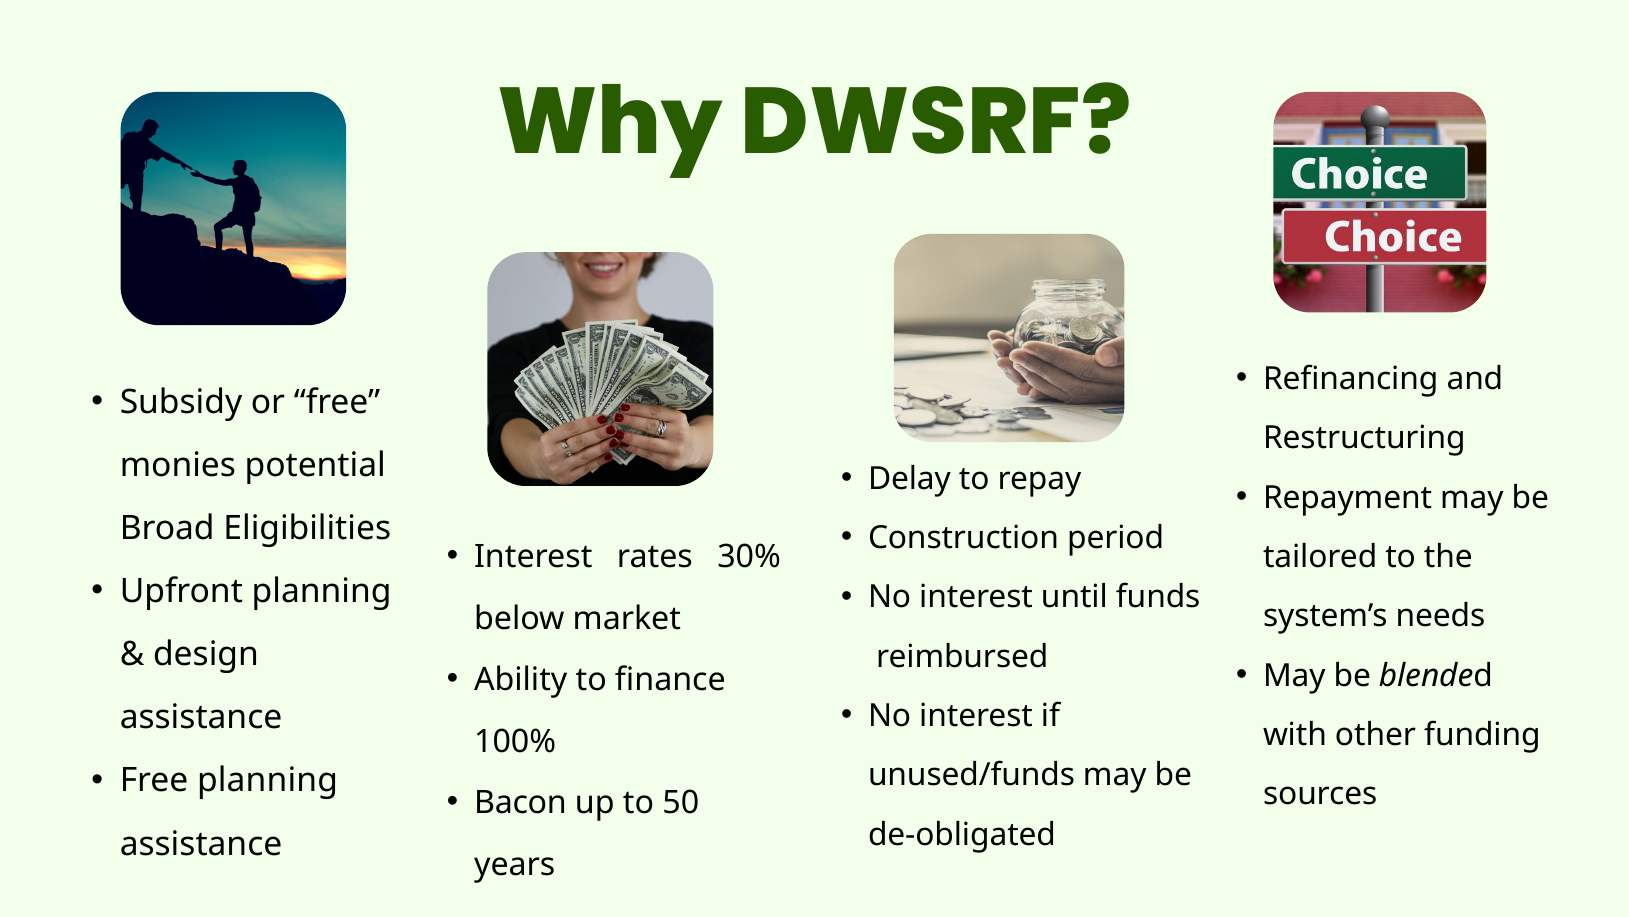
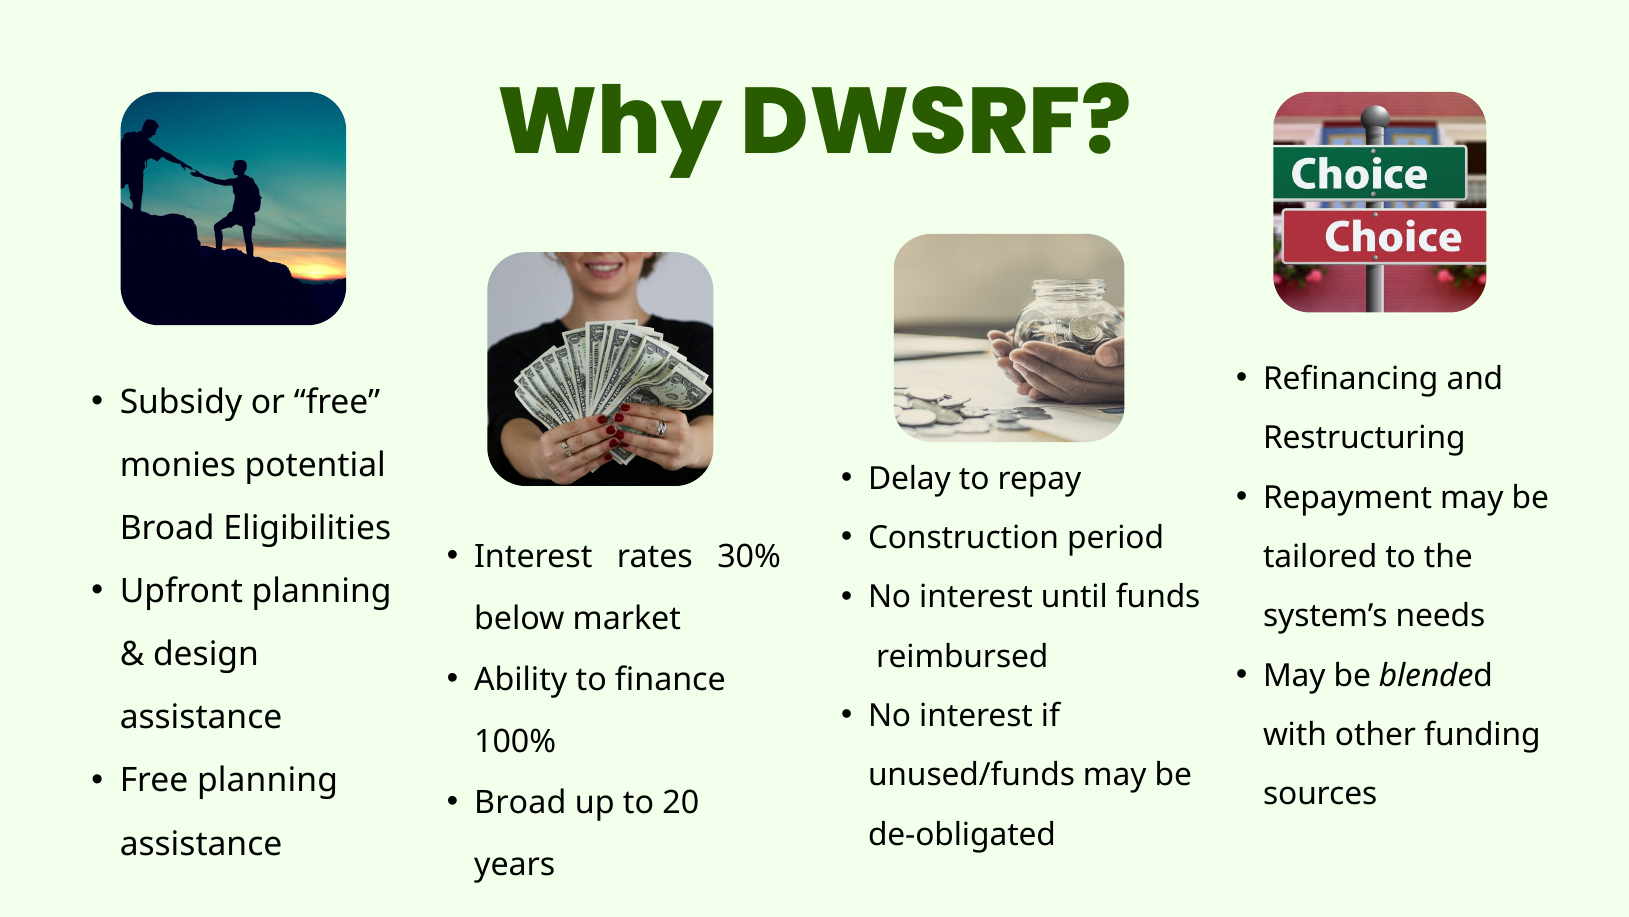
Bacon at (521, 802): Bacon -> Broad
50: 50 -> 20
